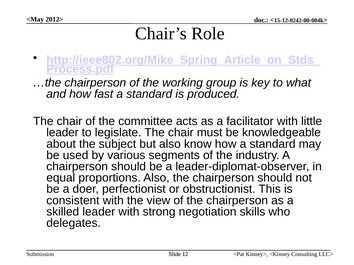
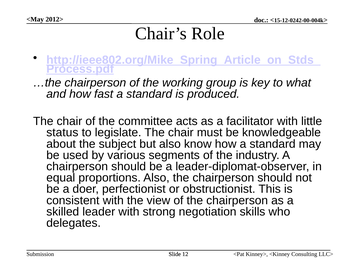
leader at (62, 133): leader -> status
